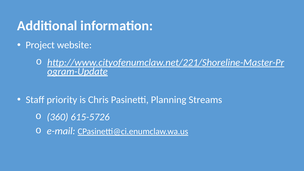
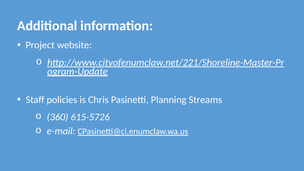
priority: priority -> policies
